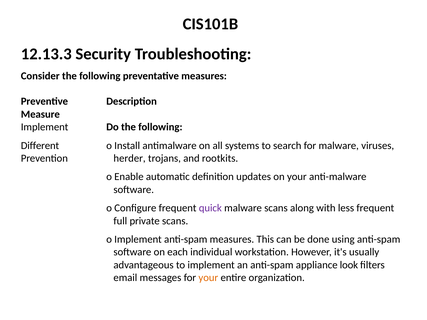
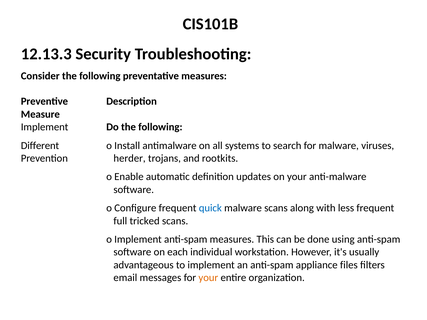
quick colour: purple -> blue
private: private -> tricked
look: look -> files
